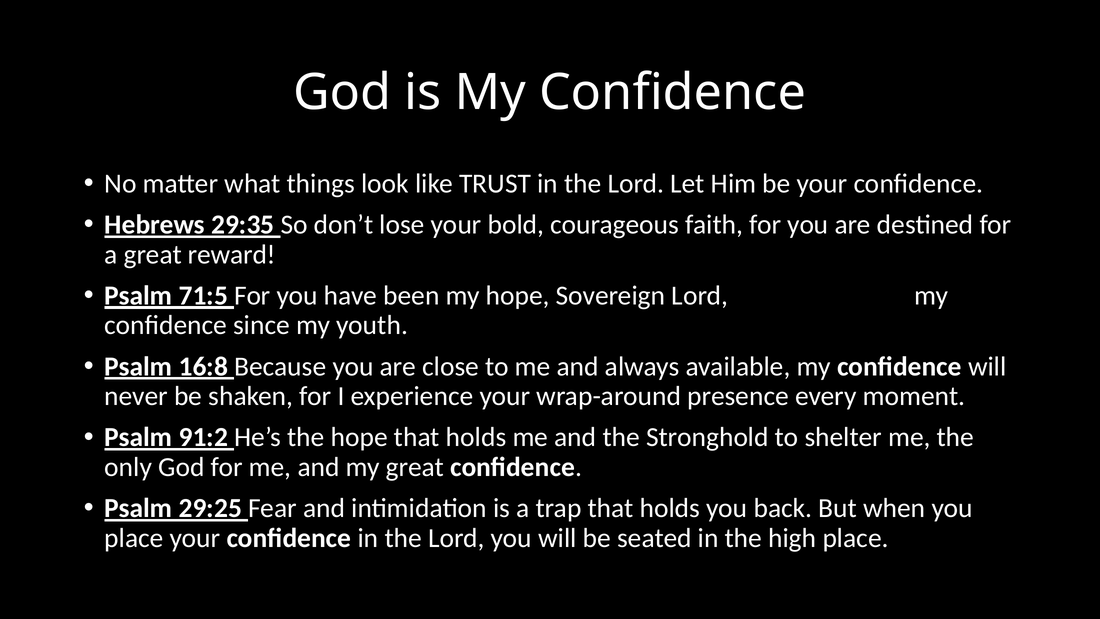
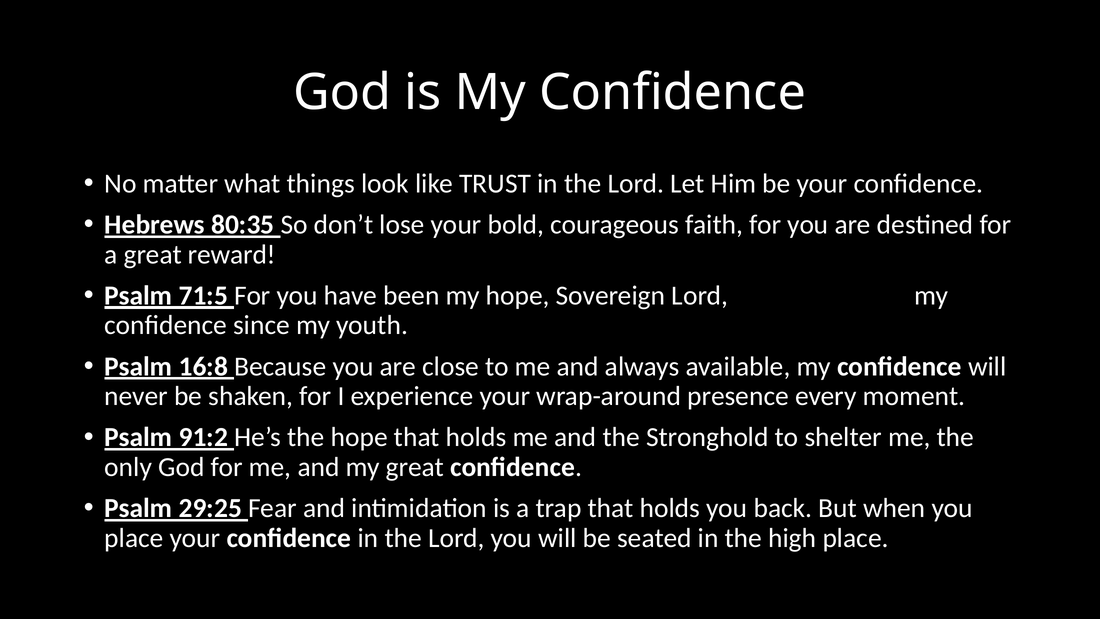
29:35: 29:35 -> 80:35
